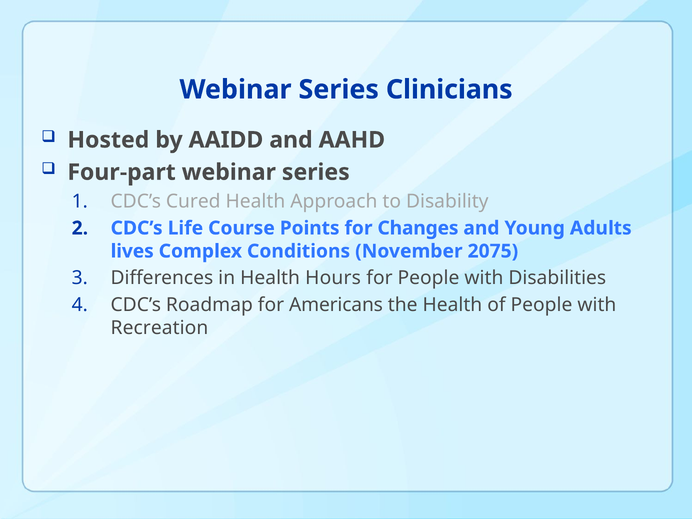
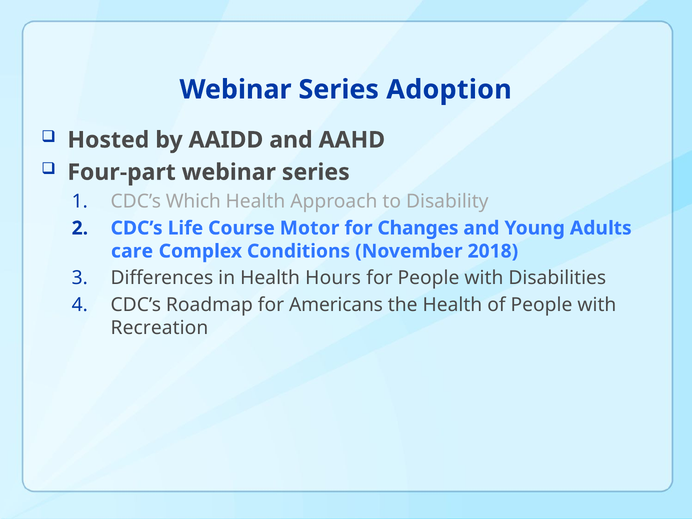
Clinicians: Clinicians -> Adoption
Cured: Cured -> Which
Points: Points -> Motor
lives: lives -> care
2075: 2075 -> 2018
